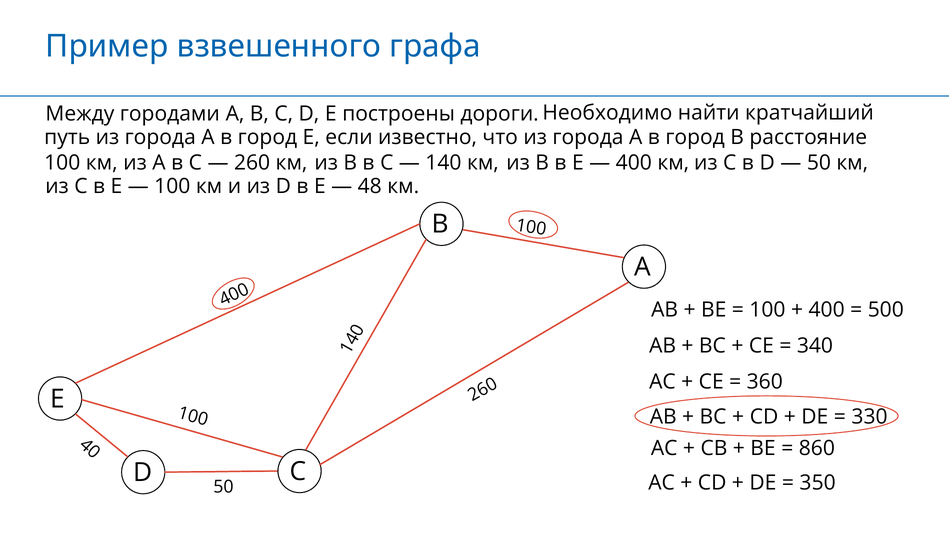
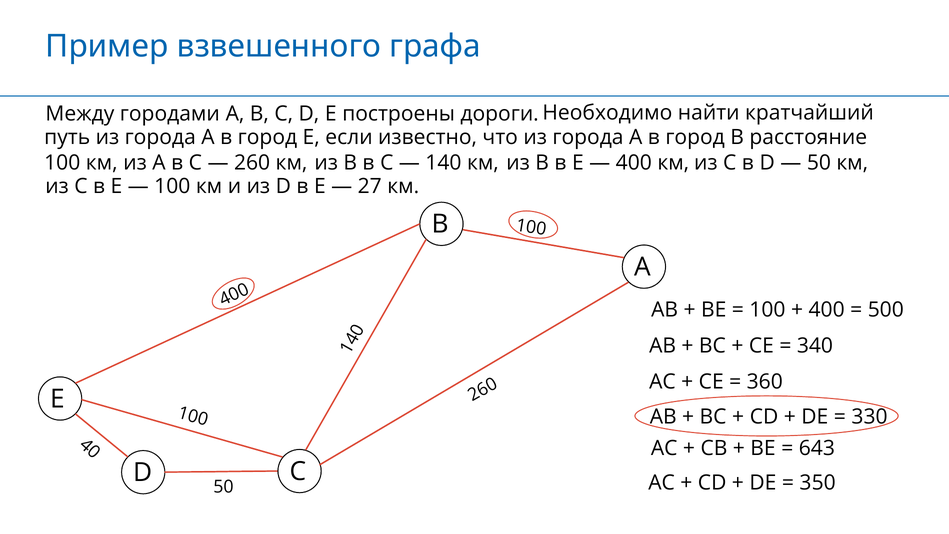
48: 48 -> 27
860: 860 -> 643
